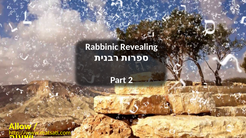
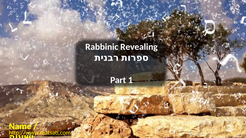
2: 2 -> 1
Allow: Allow -> Name
